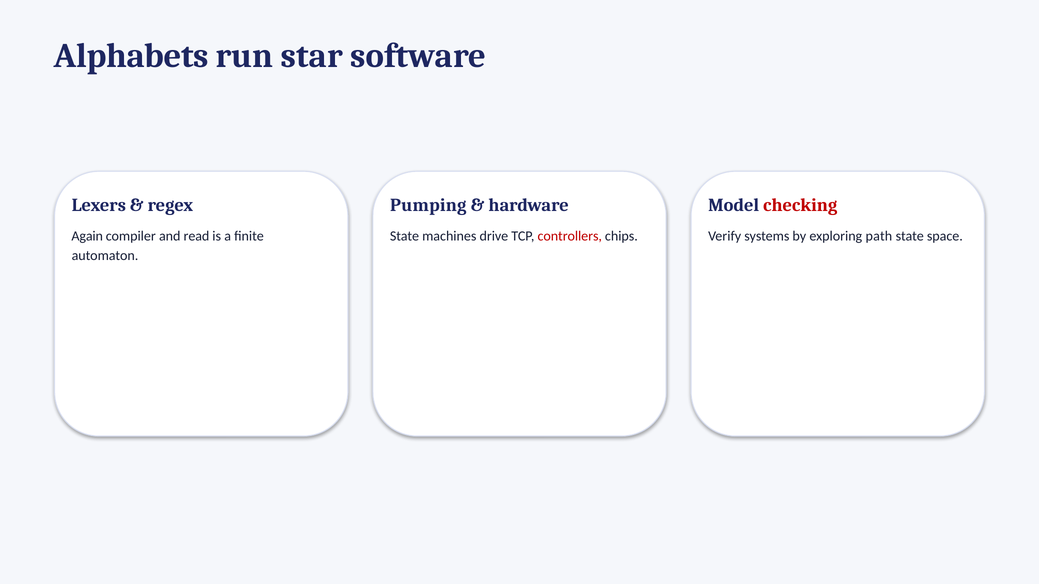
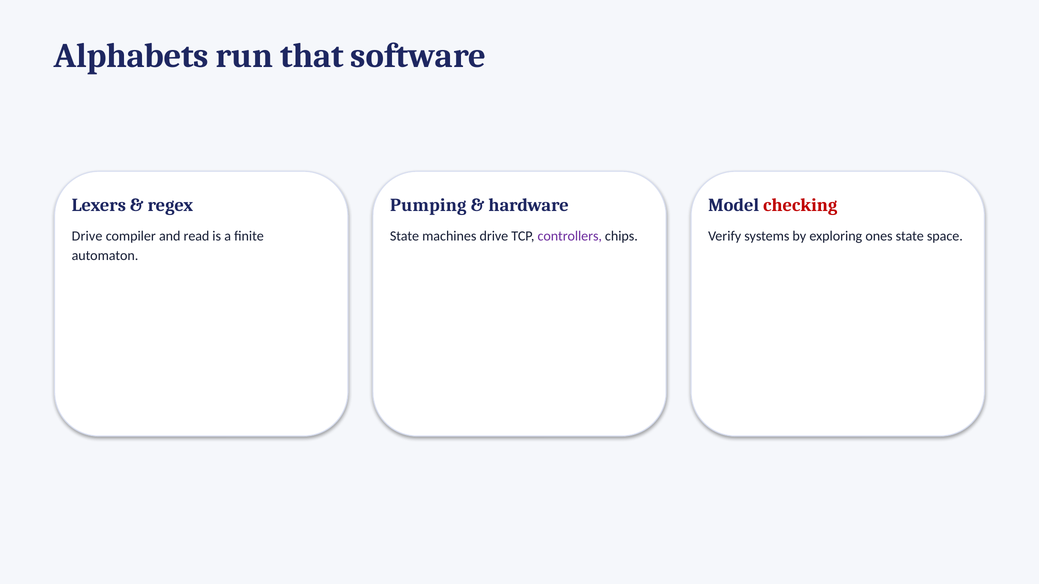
star: star -> that
Again at (87, 236): Again -> Drive
controllers colour: red -> purple
path: path -> ones
